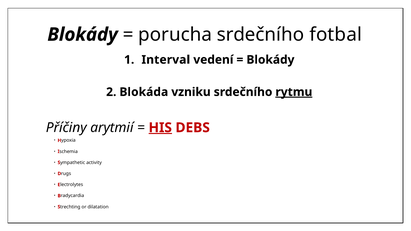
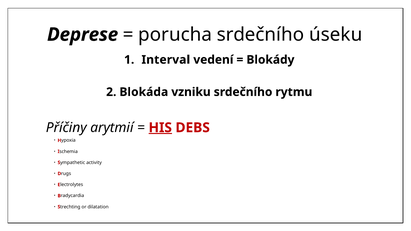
Blokády at (83, 35): Blokády -> Deprese
fotbal: fotbal -> úseku
rytmu underline: present -> none
